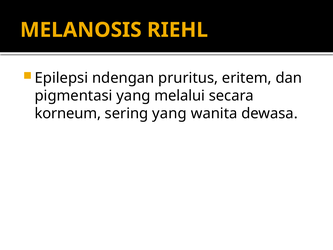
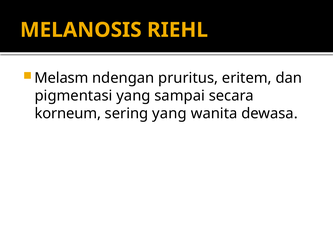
Epilepsi: Epilepsi -> Melasm
melalui: melalui -> sampai
